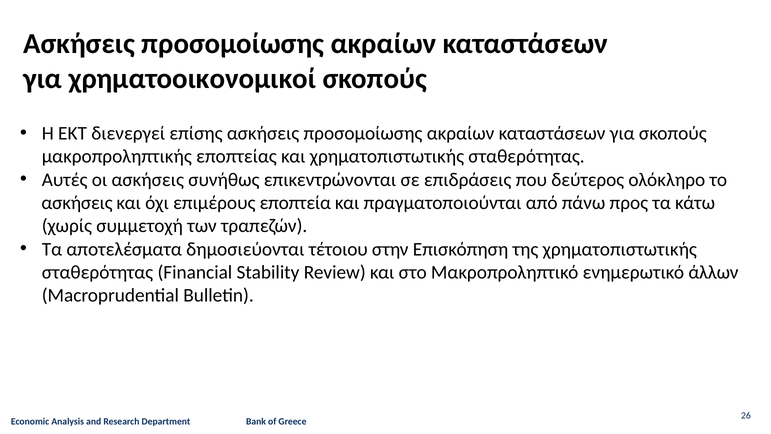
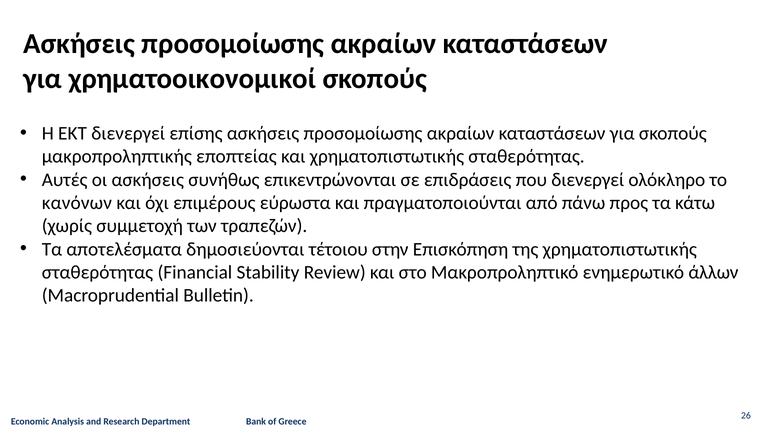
που δεύτερος: δεύτερος -> διενεργεί
ασκήσεις at (77, 203): ασκήσεις -> κανόνων
εποπτεία: εποπτεία -> εύρωστα
